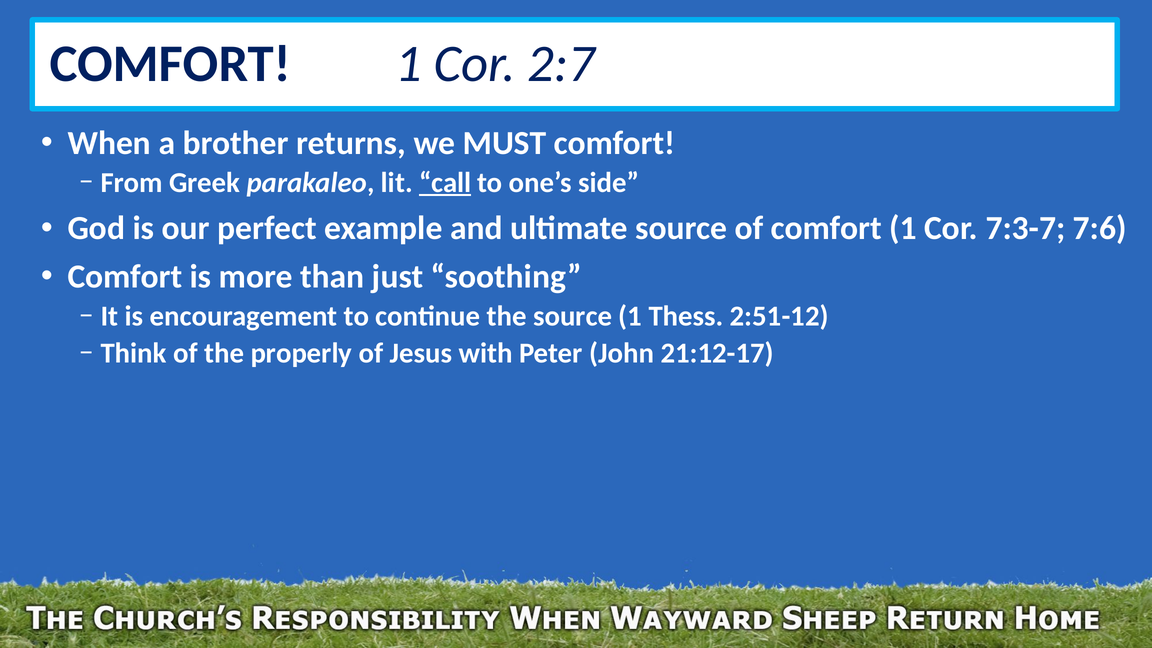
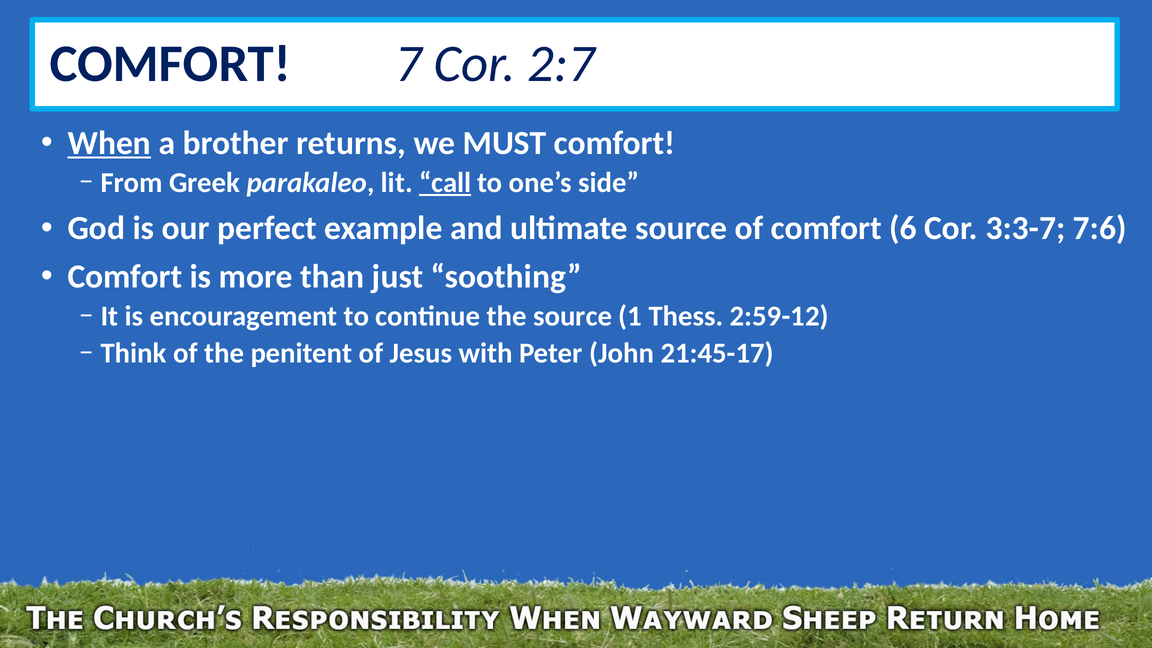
1 at (409, 64): 1 -> 7
When underline: none -> present
of comfort 1: 1 -> 6
7:3-7: 7:3-7 -> 3:3-7
2:51-12: 2:51-12 -> 2:59-12
properly: properly -> penitent
21:12-17: 21:12-17 -> 21:45-17
